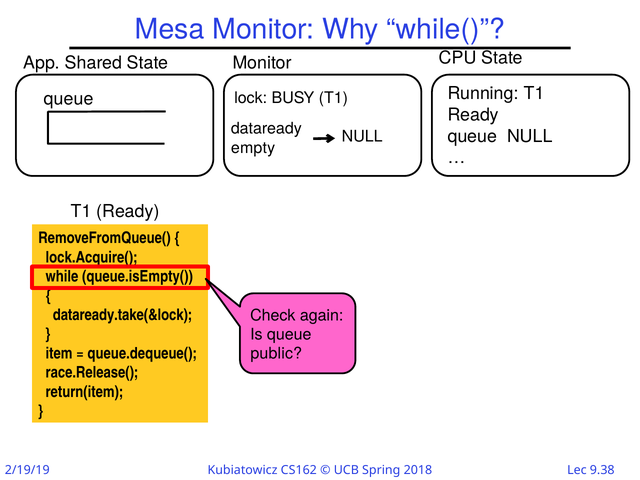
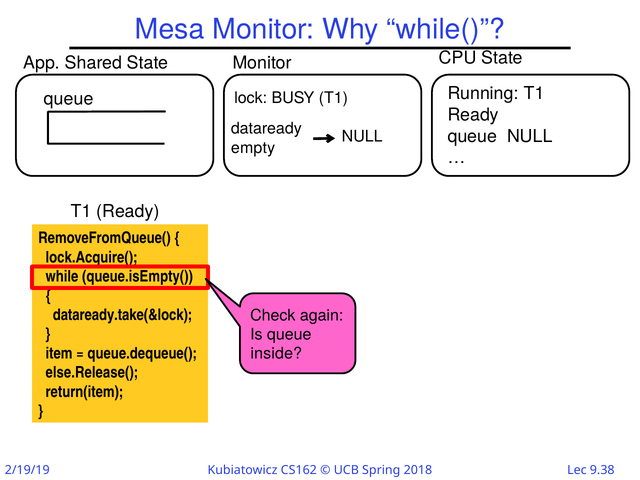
public: public -> inside
race.Release(: race.Release( -> else.Release(
